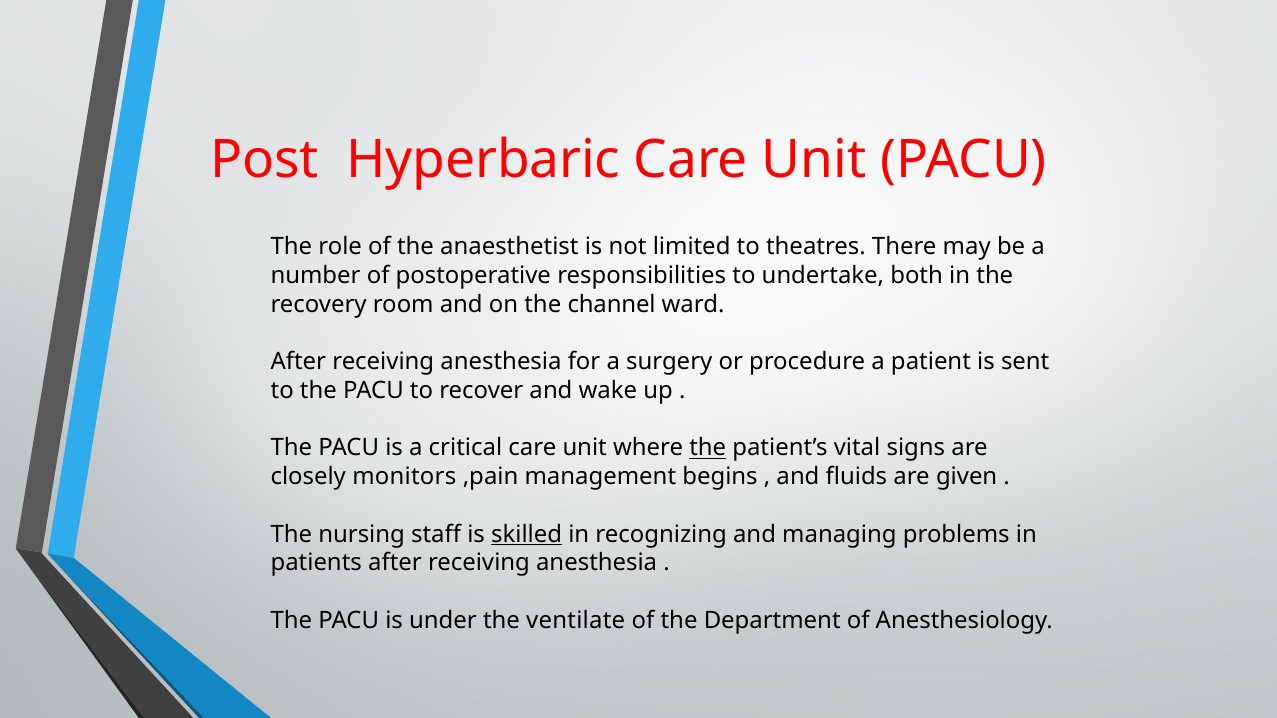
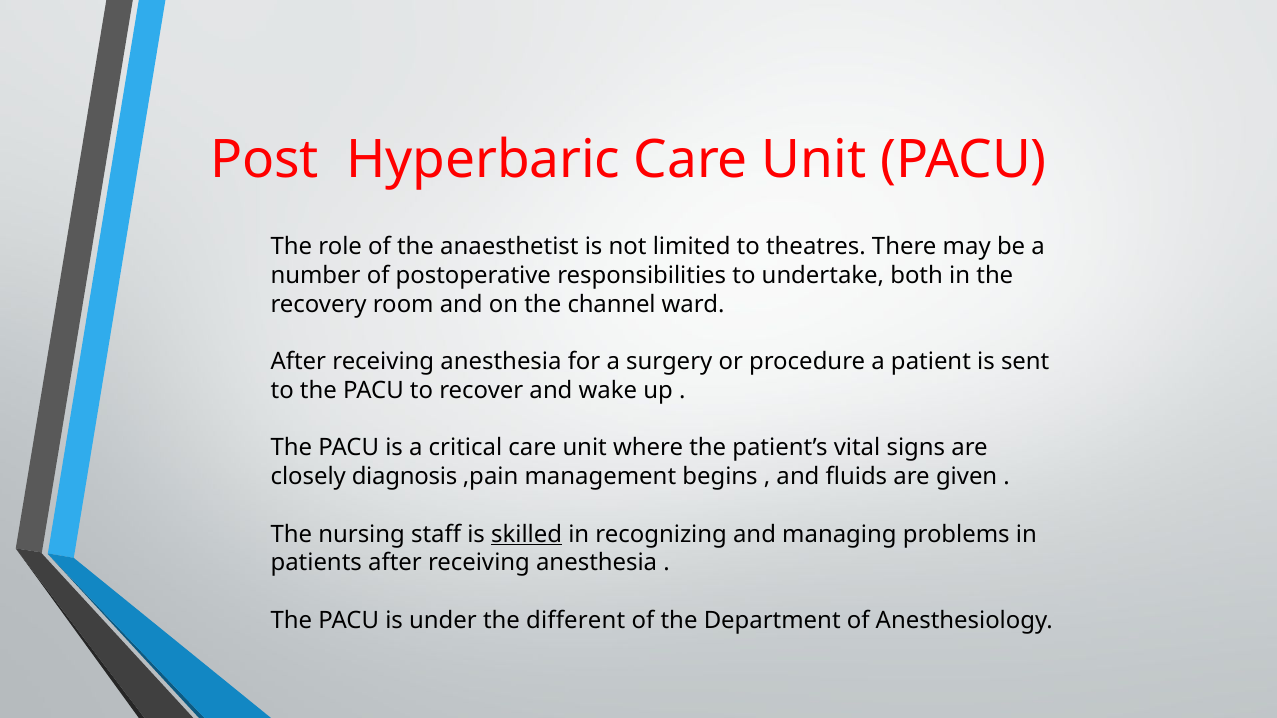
the at (708, 448) underline: present -> none
monitors: monitors -> diagnosis
ventilate: ventilate -> different
